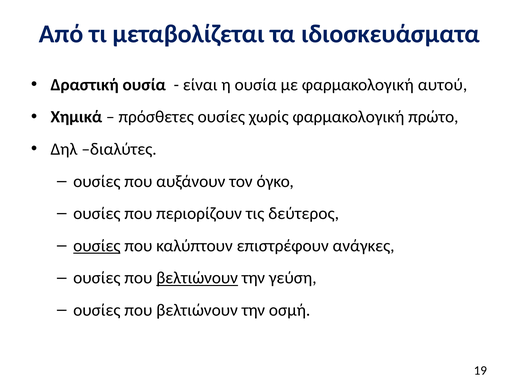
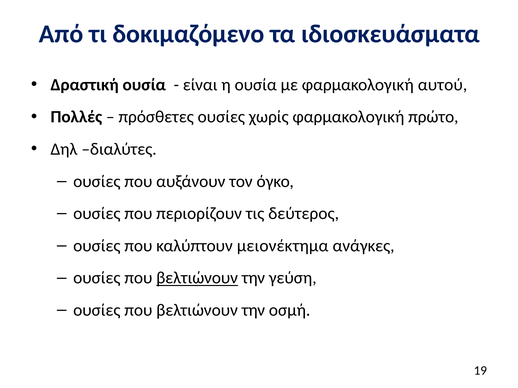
μεταβολίζεται: μεταβολίζεται -> δοκιμαζόμενο
Χημικά: Χημικά -> Πολλές
ουσίες at (97, 246) underline: present -> none
επιστρέφουν: επιστρέφουν -> μειονέκτημα
